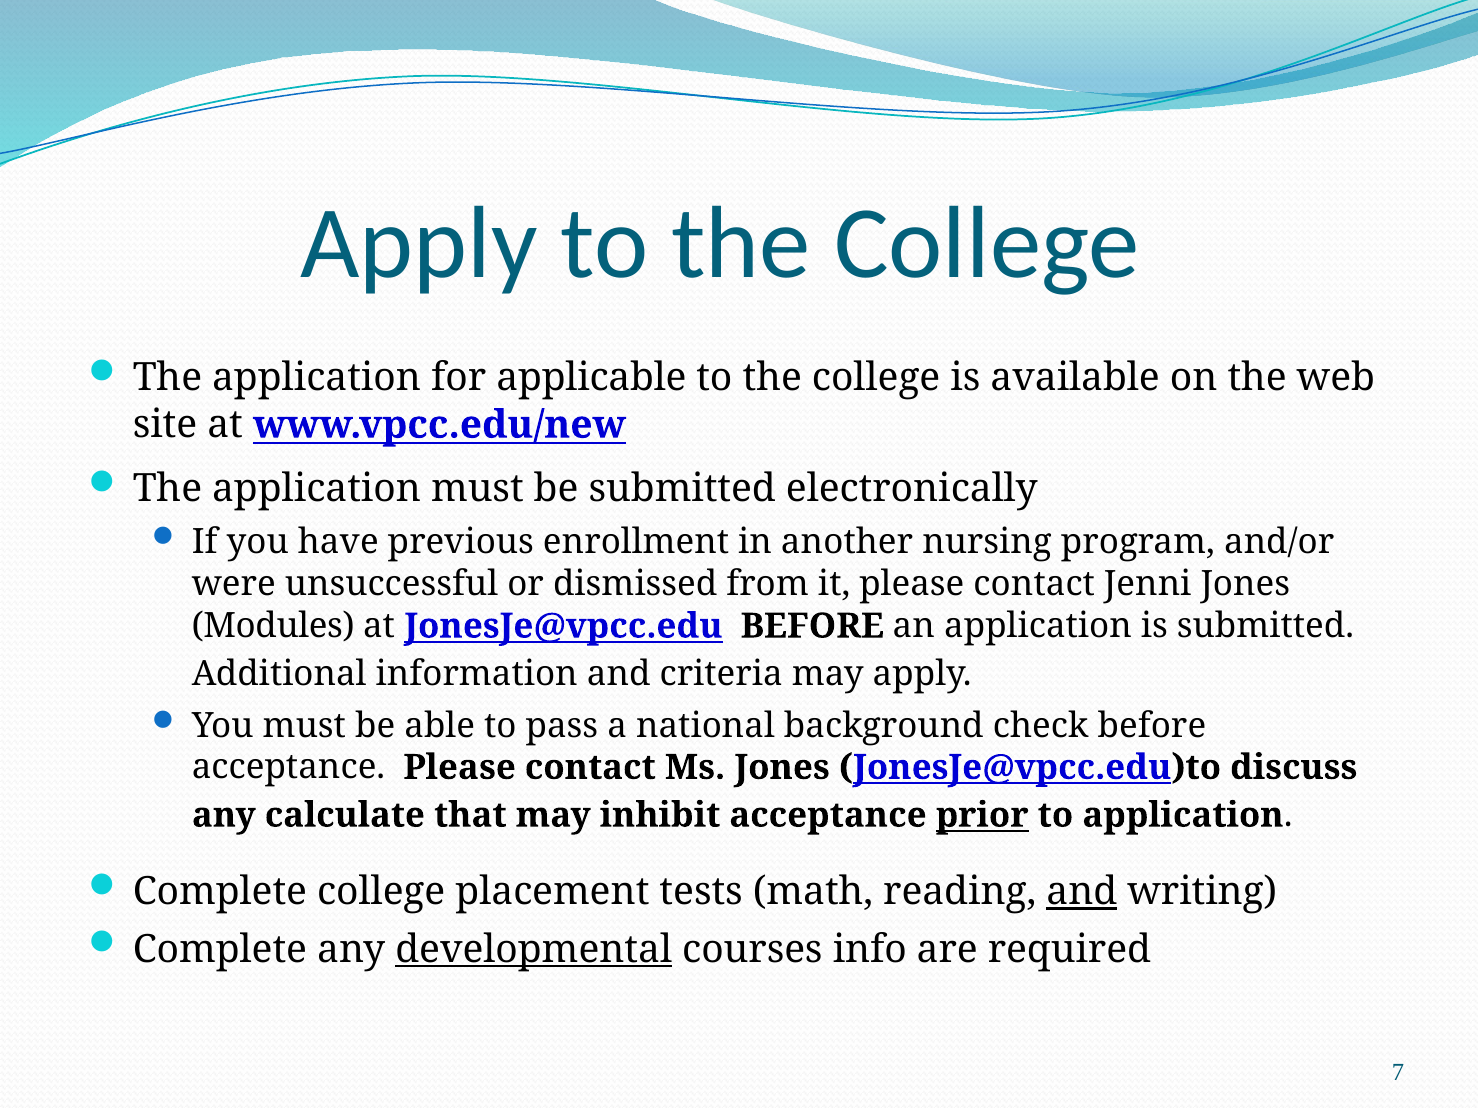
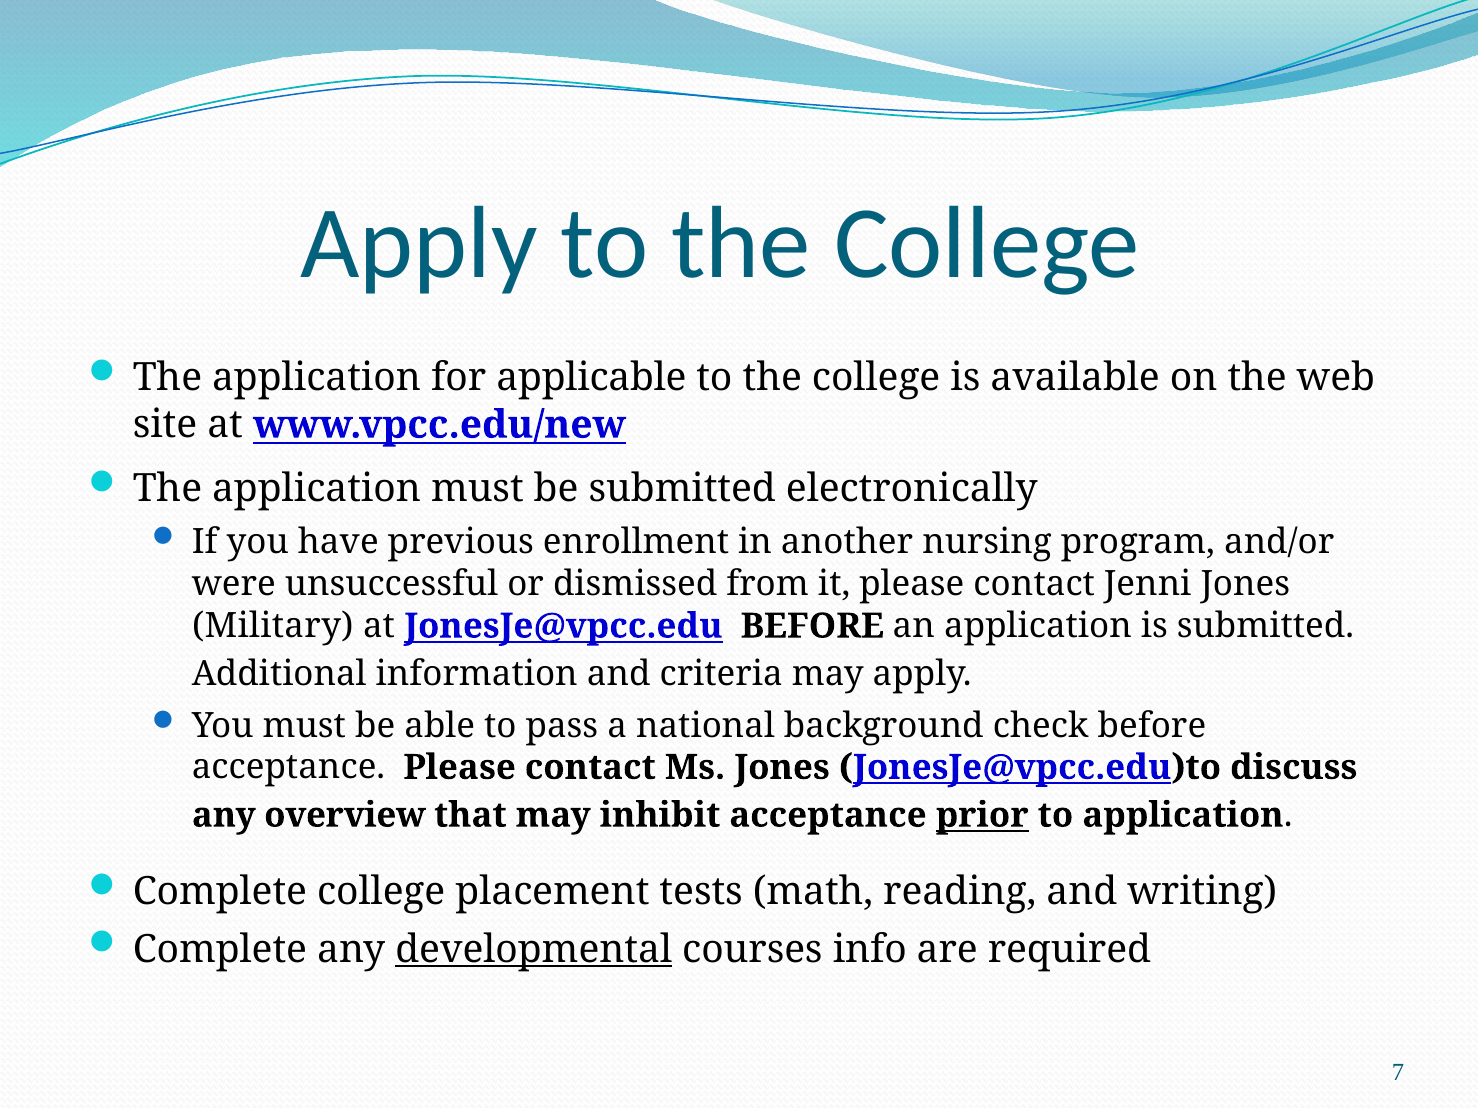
Modules: Modules -> Military
calculate: calculate -> overview
and at (1082, 892) underline: present -> none
